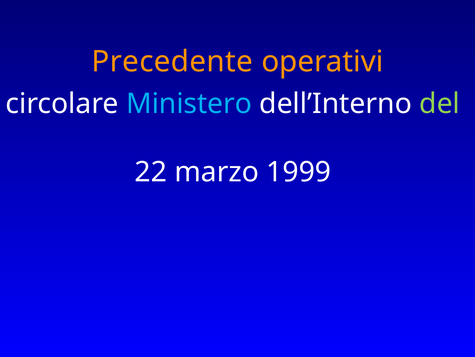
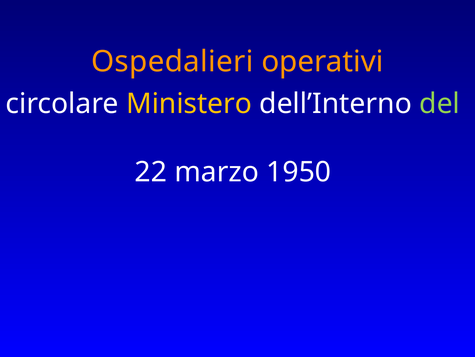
Precedente: Precedente -> Ospedalieri
Ministero colour: light blue -> yellow
1999: 1999 -> 1950
